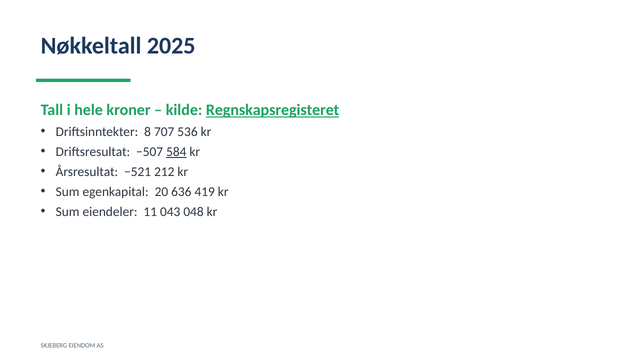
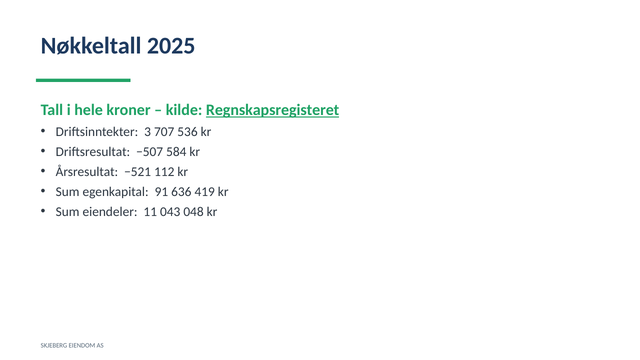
8: 8 -> 3
584 underline: present -> none
212: 212 -> 112
20: 20 -> 91
